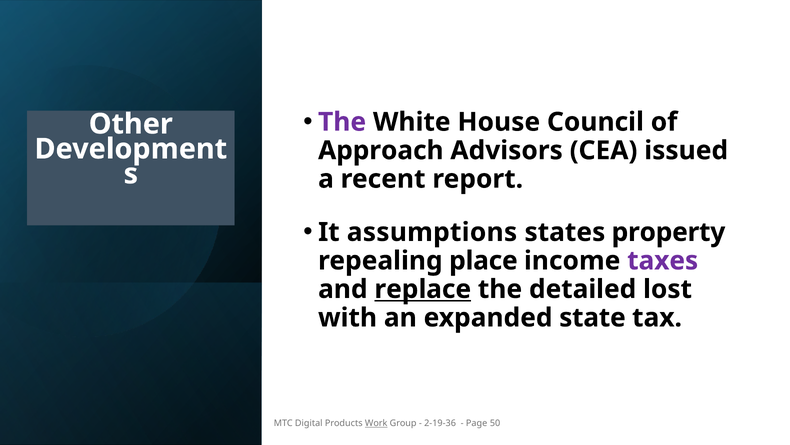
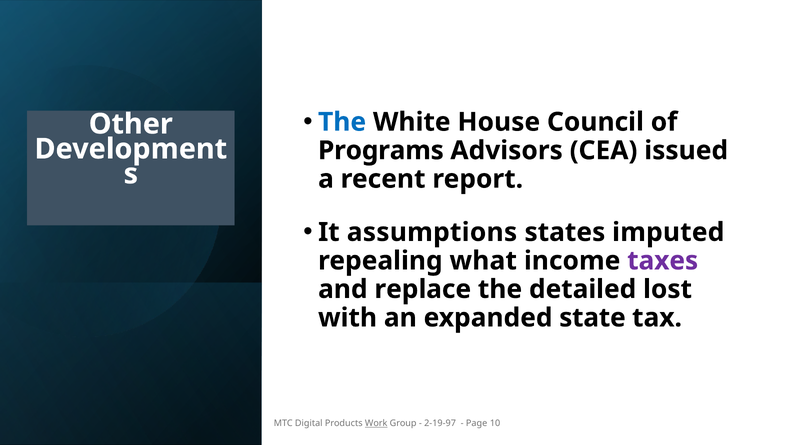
The at (342, 122) colour: purple -> blue
Approach: Approach -> Programs
property: property -> imputed
place: place -> what
replace underline: present -> none
2-19-36: 2-19-36 -> 2-19-97
50: 50 -> 10
